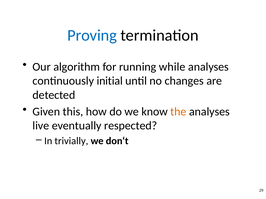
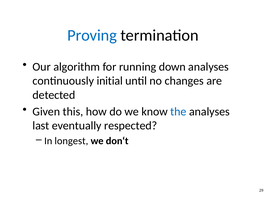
while: while -> down
the colour: orange -> blue
live: live -> last
trivially: trivially -> longest
